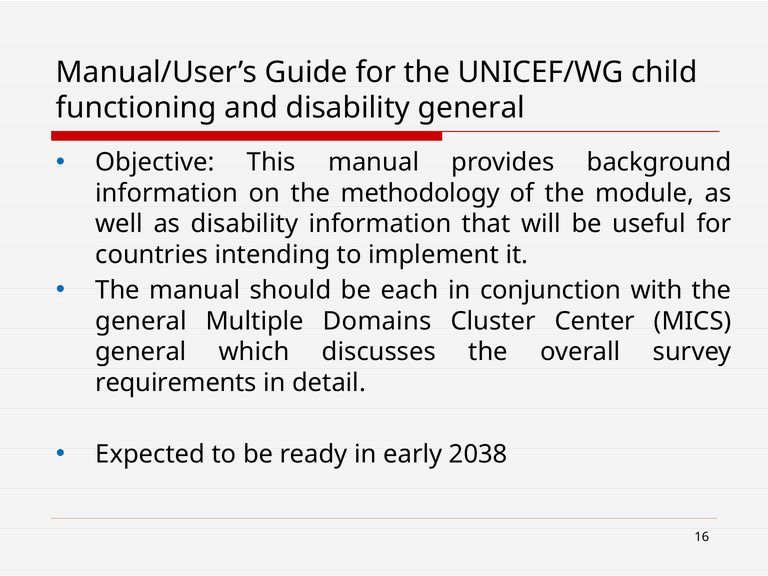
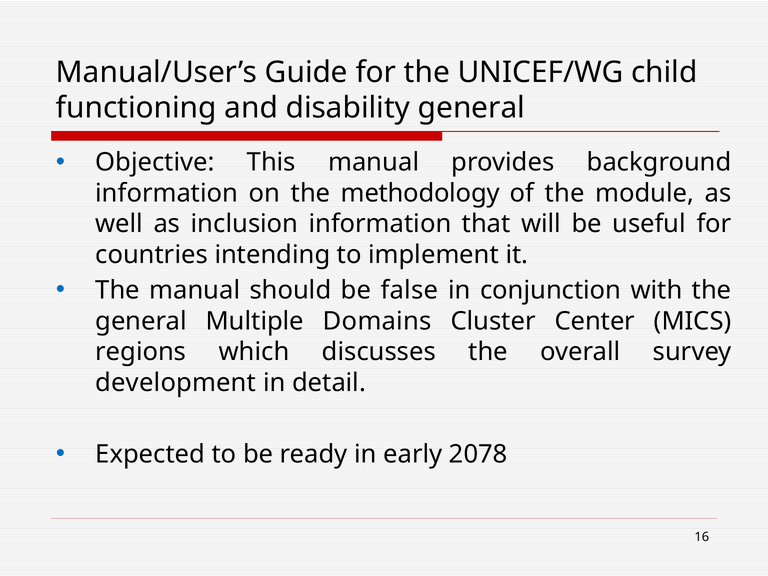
as disability: disability -> inclusion
each: each -> false
general at (141, 352): general -> regions
requirements: requirements -> development
2038: 2038 -> 2078
